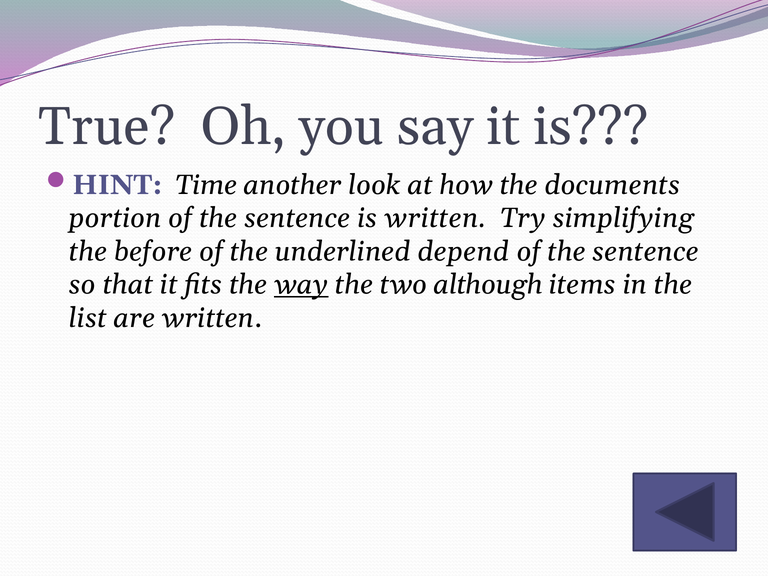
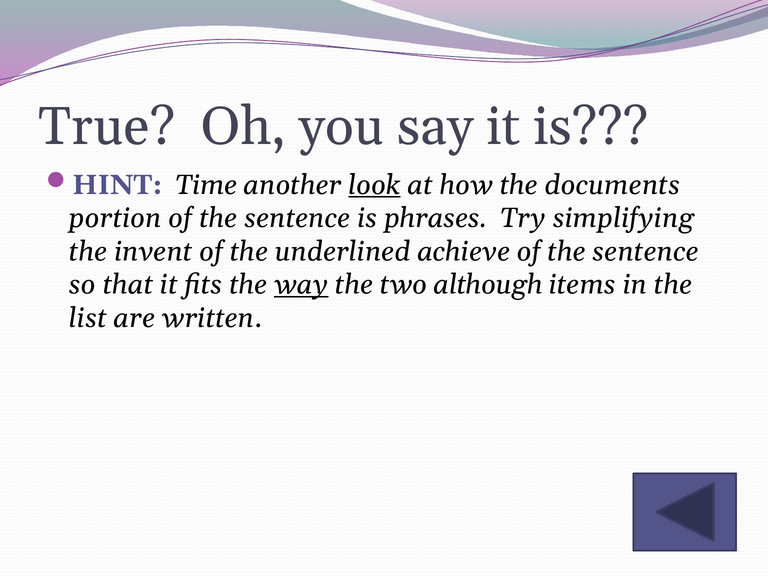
look underline: none -> present
is written: written -> phrases
before: before -> invent
depend: depend -> achieve
